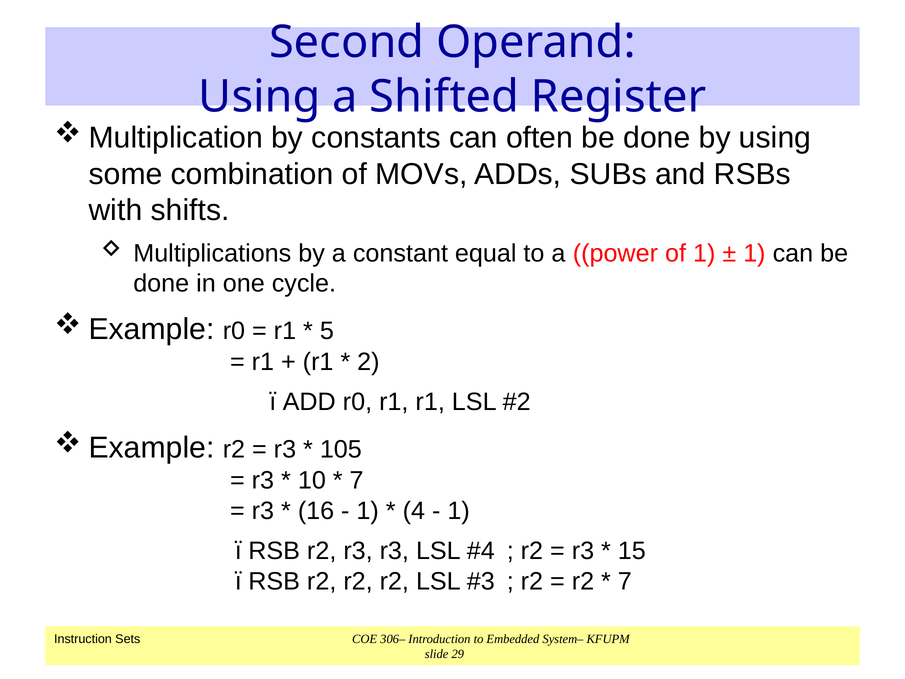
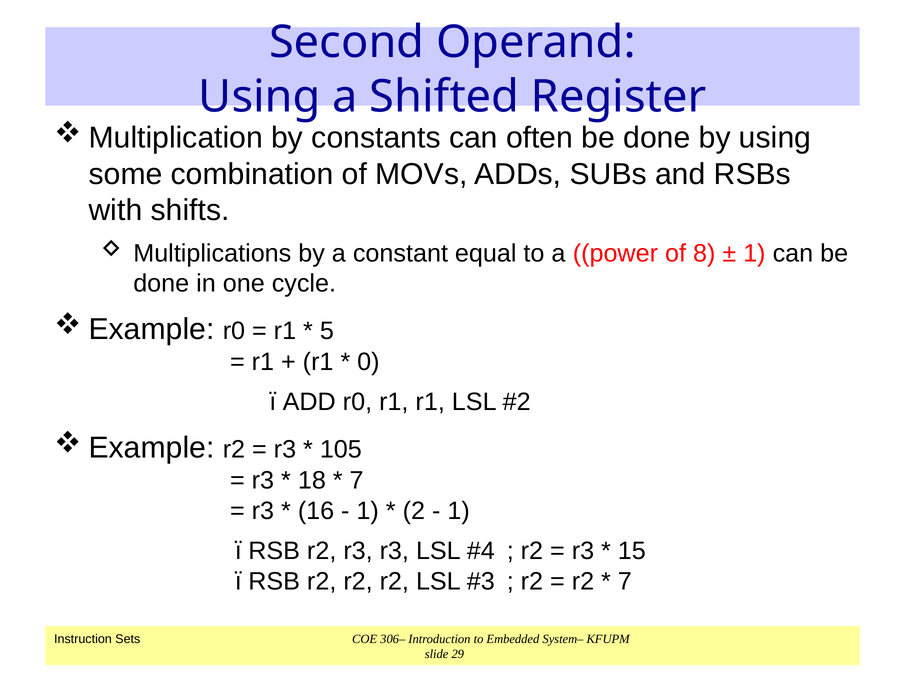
of 1: 1 -> 8
2: 2 -> 0
10: 10 -> 18
4: 4 -> 2
